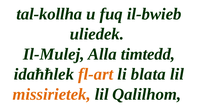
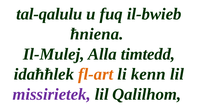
tal-kollha: tal-kollha -> tal-qalulu
uliedek: uliedek -> ħniena
blata: blata -> kenn
missirietek colour: orange -> purple
